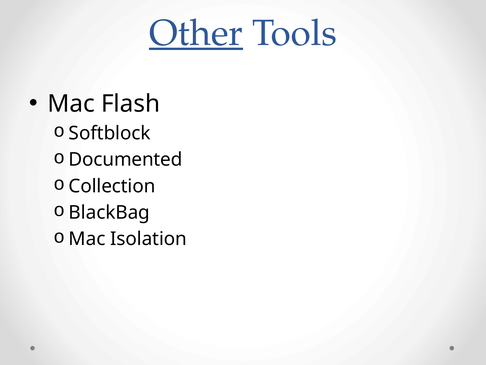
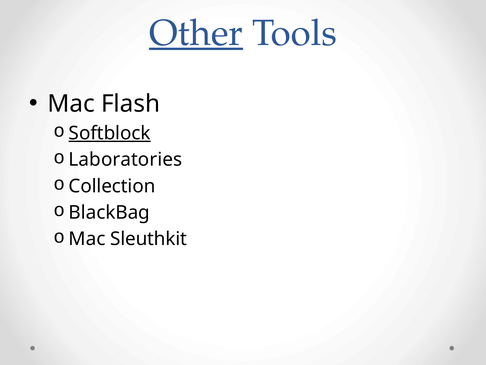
Softblock underline: none -> present
Documented: Documented -> Laboratories
Isolation: Isolation -> Sleuthkit
